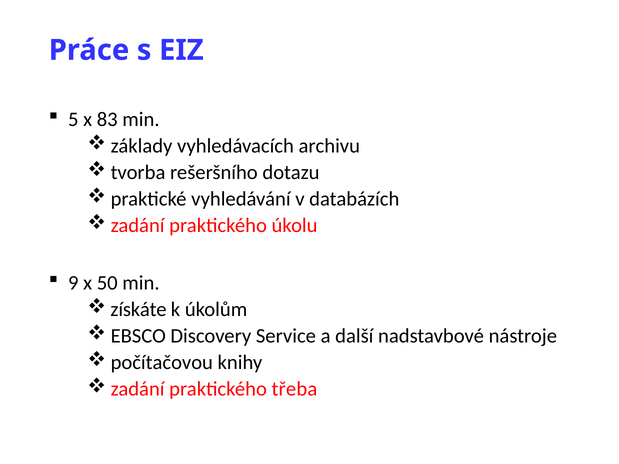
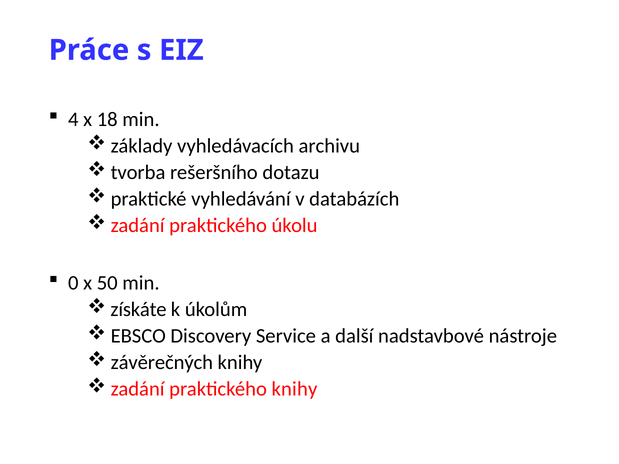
5: 5 -> 4
83: 83 -> 18
9: 9 -> 0
počítačovou: počítačovou -> závěrečných
praktického třeba: třeba -> knihy
